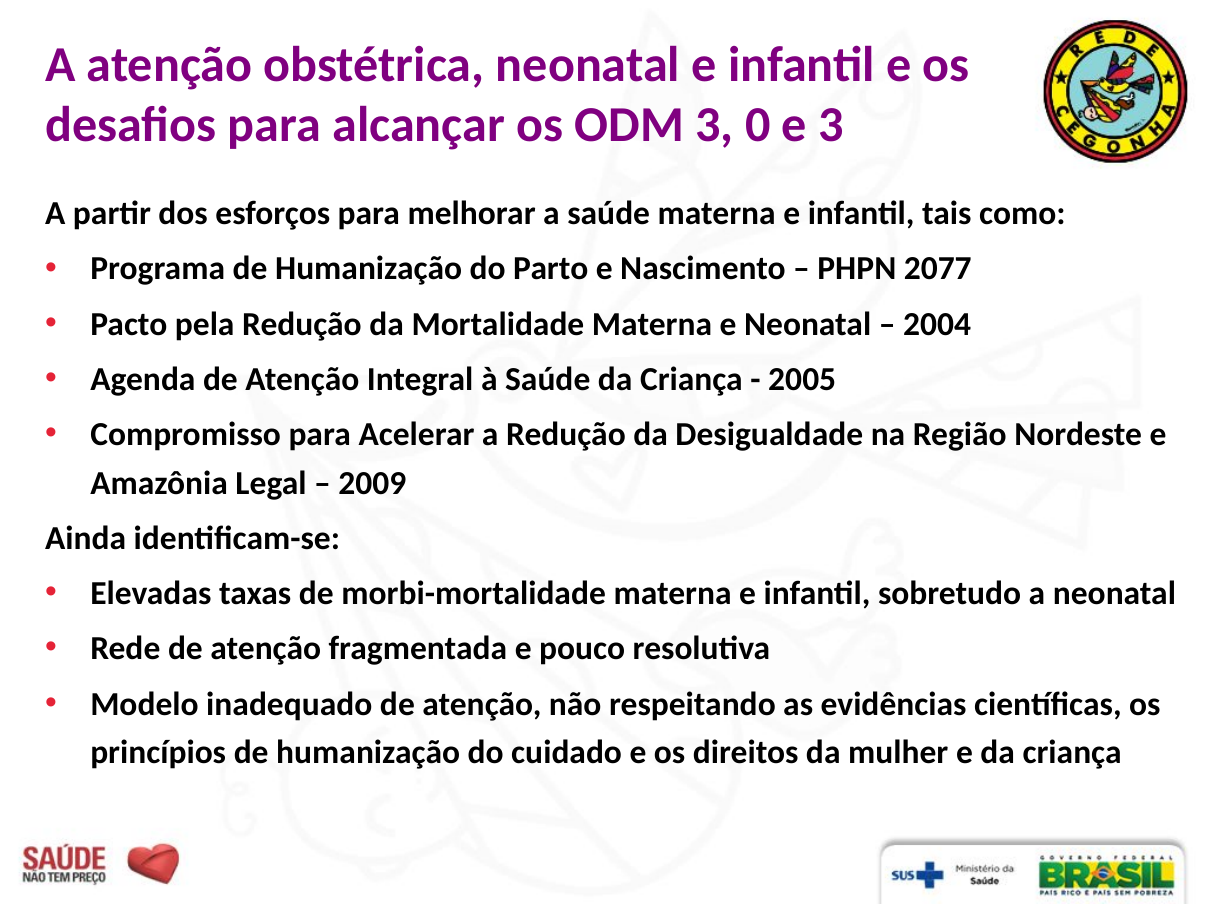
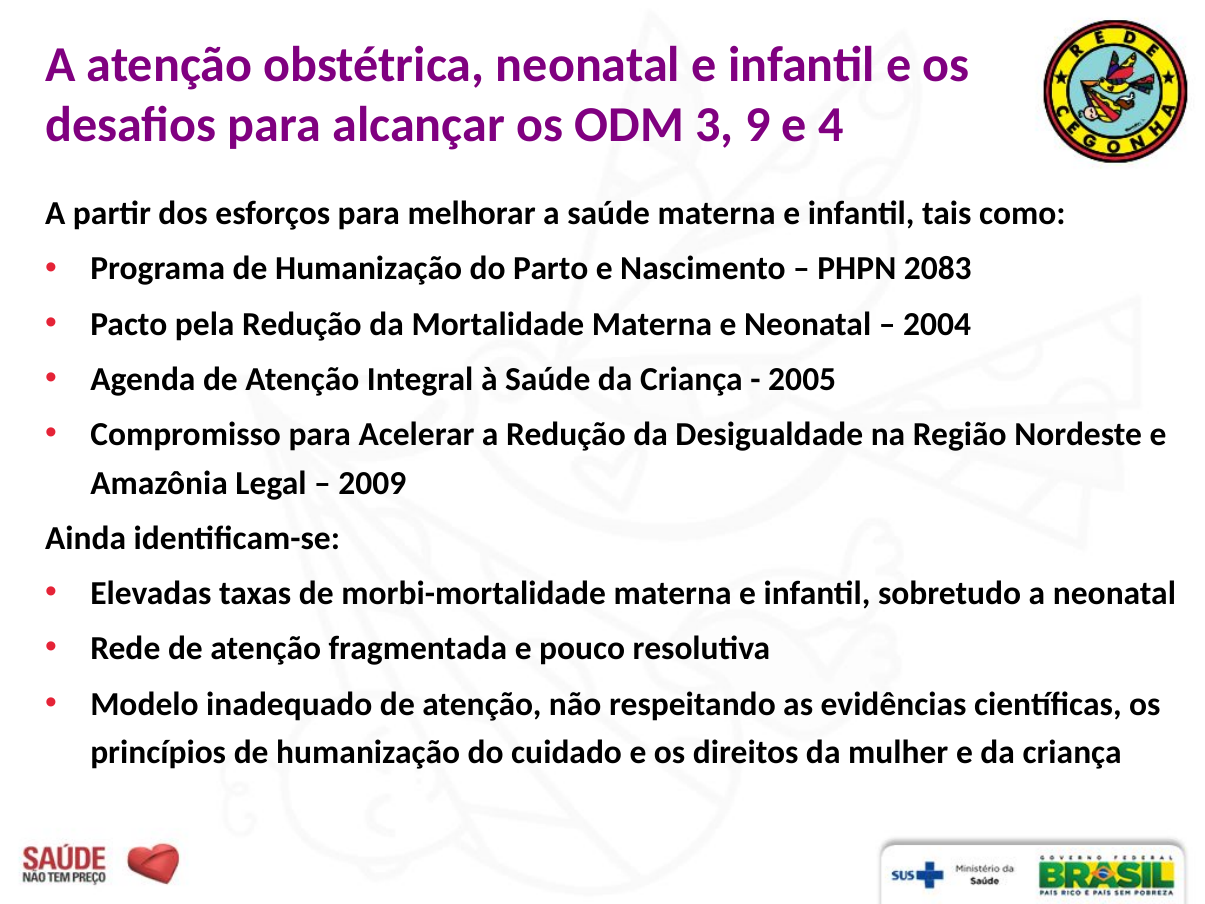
0: 0 -> 9
e 3: 3 -> 4
2077: 2077 -> 2083
